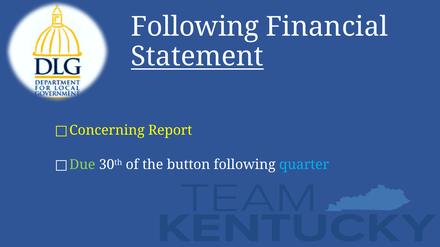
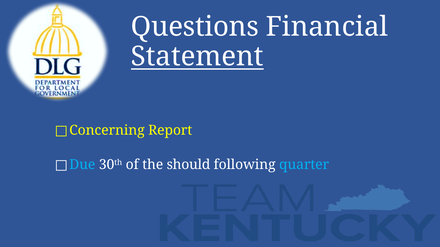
Following at (195, 27): Following -> Questions
Due colour: light green -> light blue
button: button -> should
